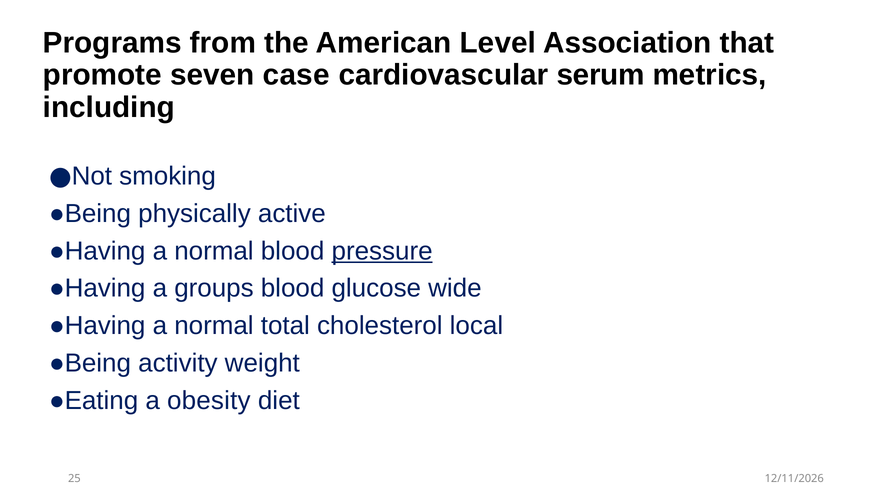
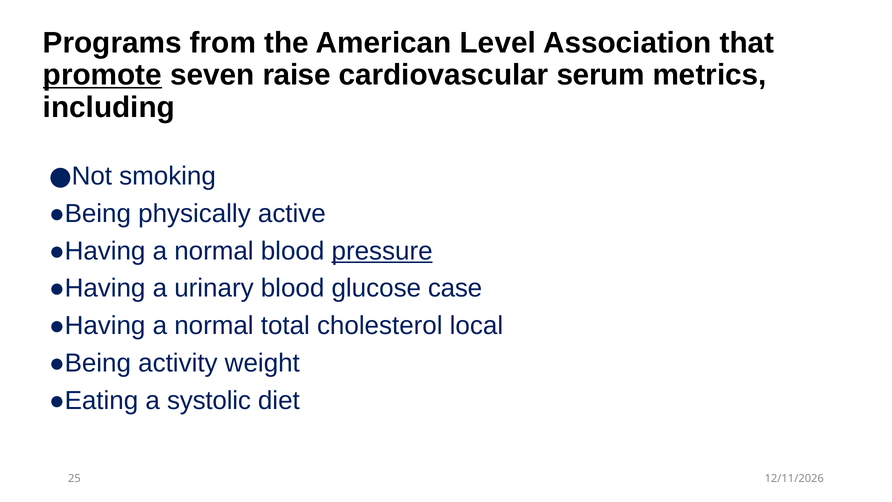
promote underline: none -> present
case: case -> raise
groups: groups -> urinary
wide: wide -> case
obesity: obesity -> systolic
